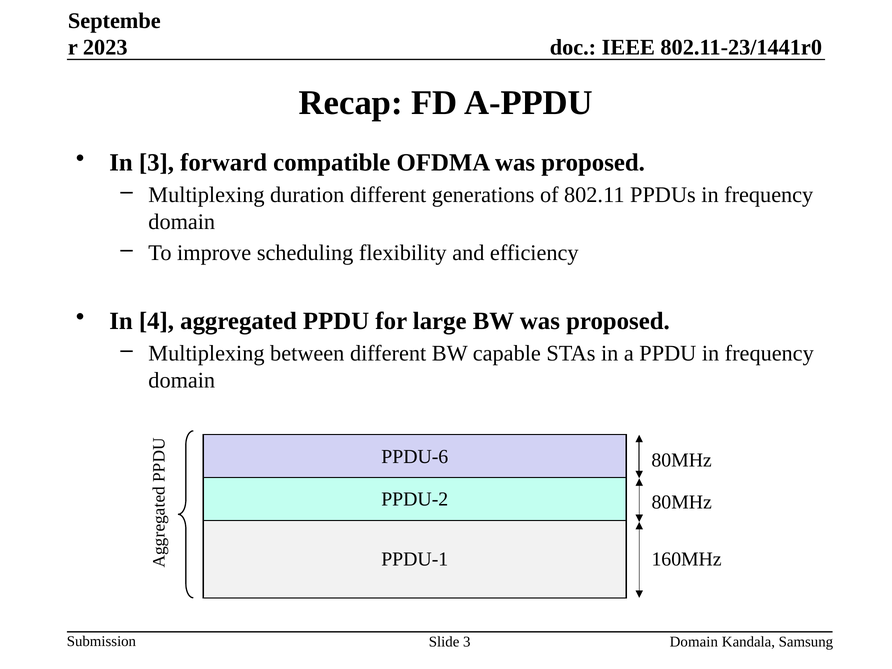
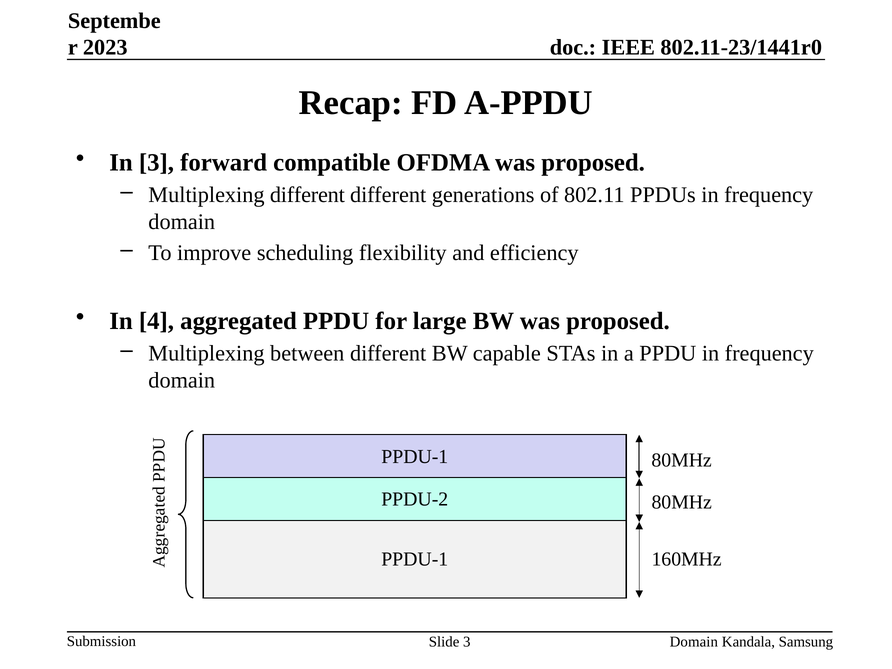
Multiplexing duration: duration -> different
PPDU-6 at (415, 457): PPDU-6 -> PPDU-1
